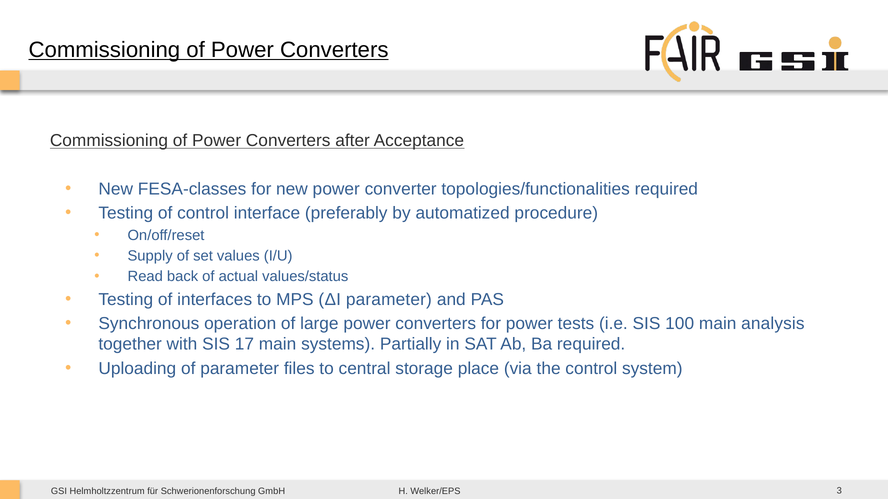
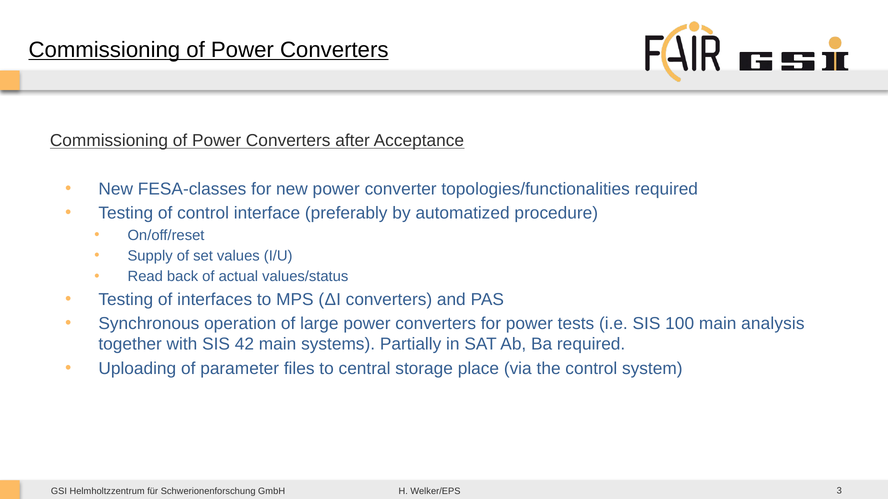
ΔI parameter: parameter -> converters
17: 17 -> 42
